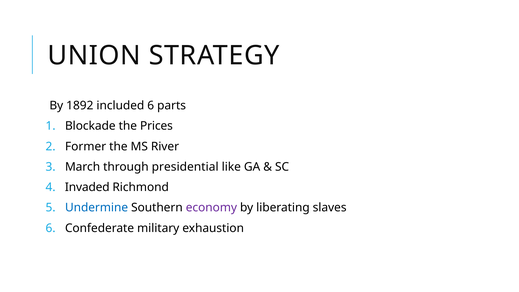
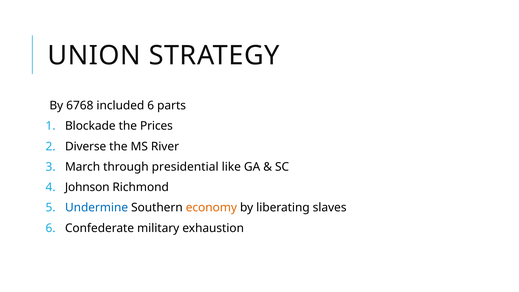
1892: 1892 -> 6768
Former: Former -> Diverse
Invaded: Invaded -> Johnson
economy colour: purple -> orange
